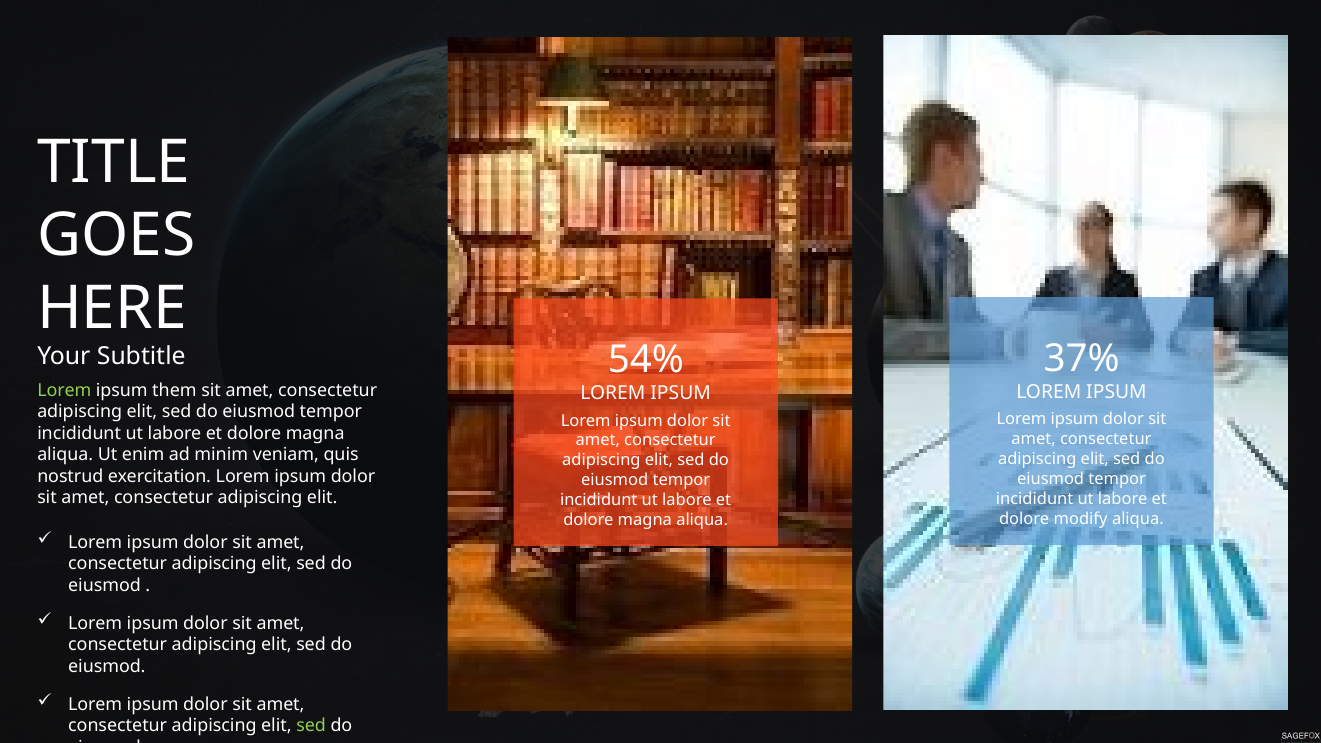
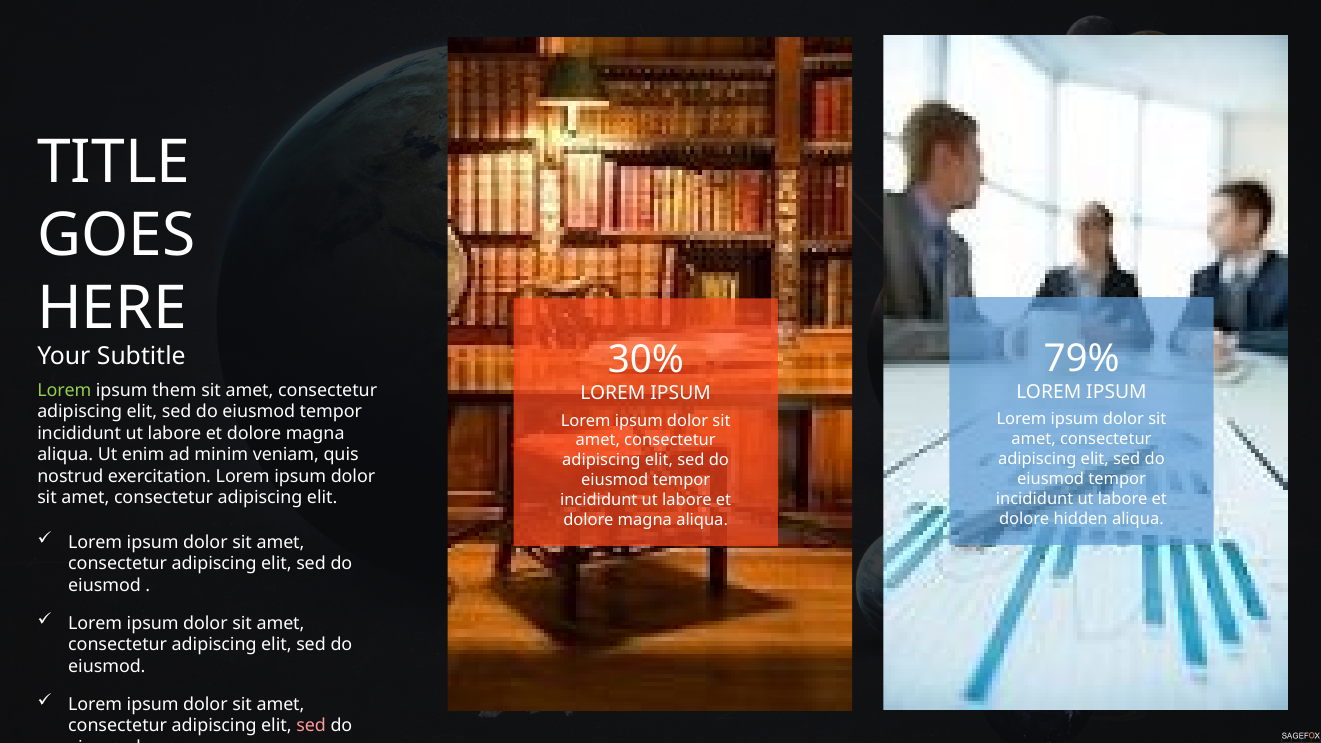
37%: 37% -> 79%
54%: 54% -> 30%
modify: modify -> hidden
sed at (311, 726) colour: light green -> pink
